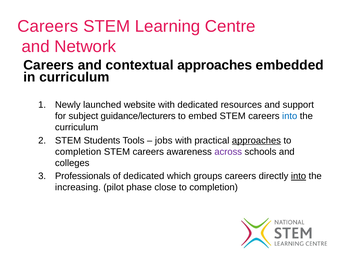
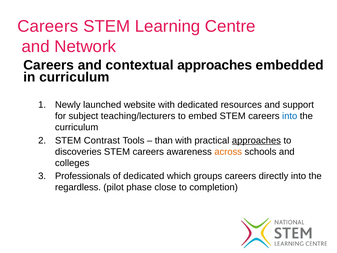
guidance/lecturers: guidance/lecturers -> teaching/lecturers
Students: Students -> Contrast
jobs: jobs -> than
completion at (78, 152): completion -> discoveries
across colour: purple -> orange
into at (299, 176) underline: present -> none
increasing: increasing -> regardless
